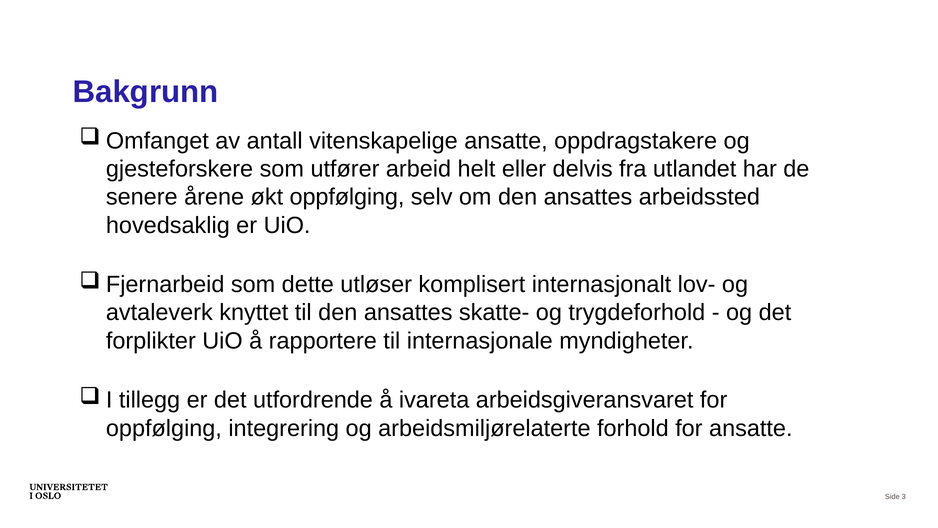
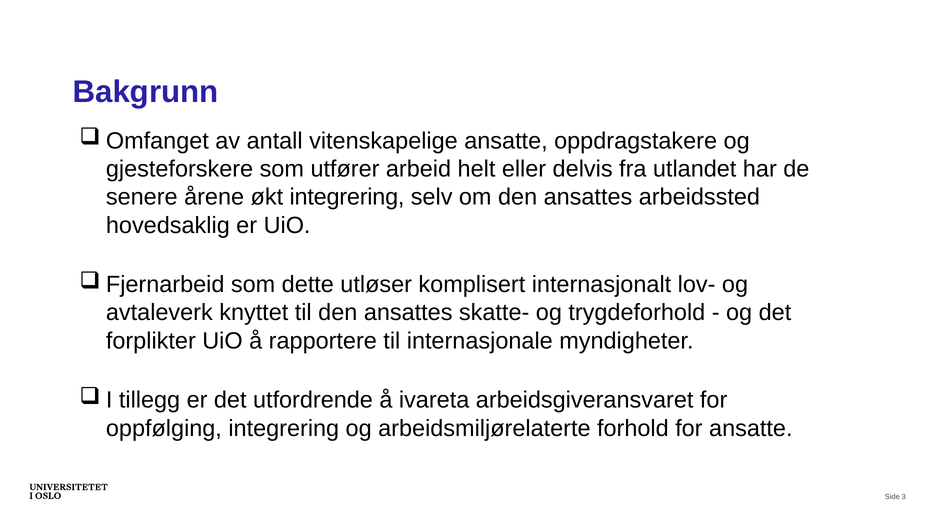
økt oppfølging: oppfølging -> integrering
